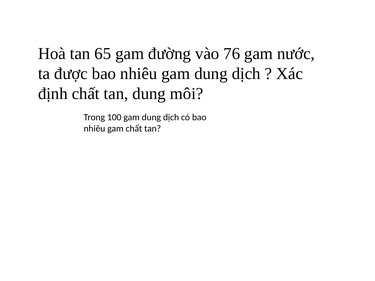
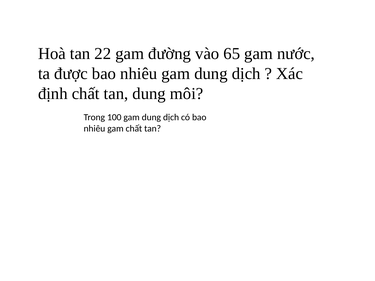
65: 65 -> 22
76: 76 -> 65
